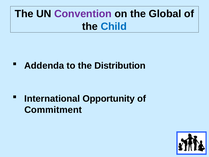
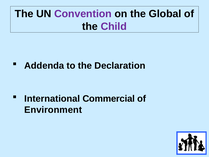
Child colour: blue -> purple
Distribution: Distribution -> Declaration
Opportunity: Opportunity -> Commercial
Commitment: Commitment -> Environment
